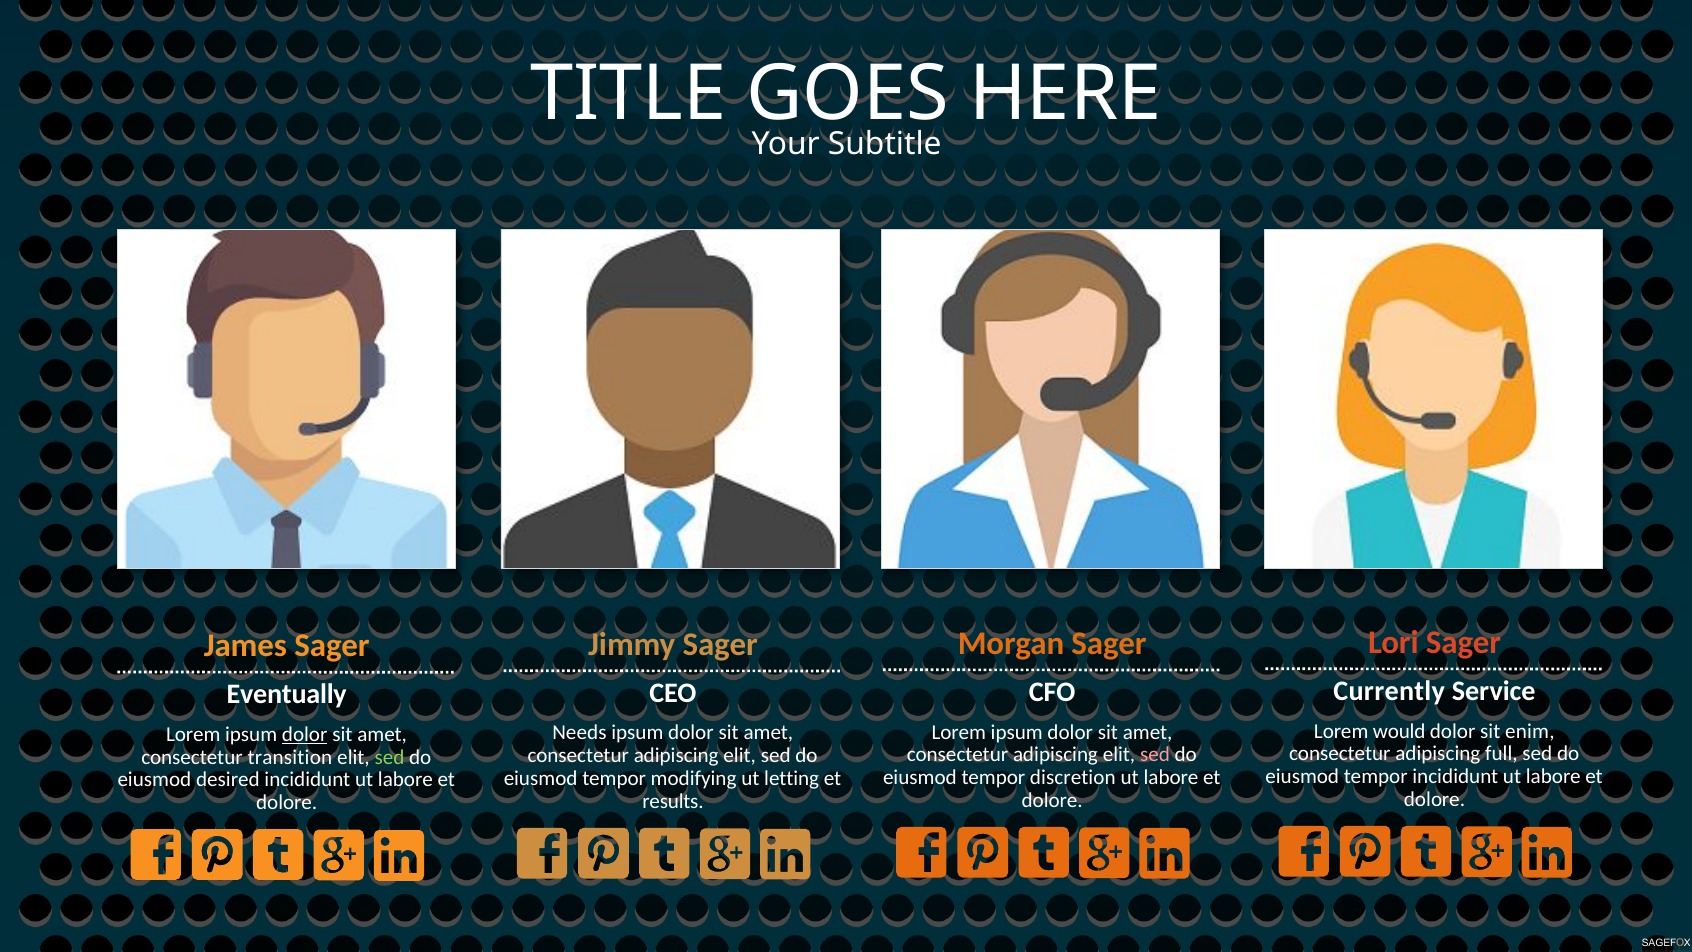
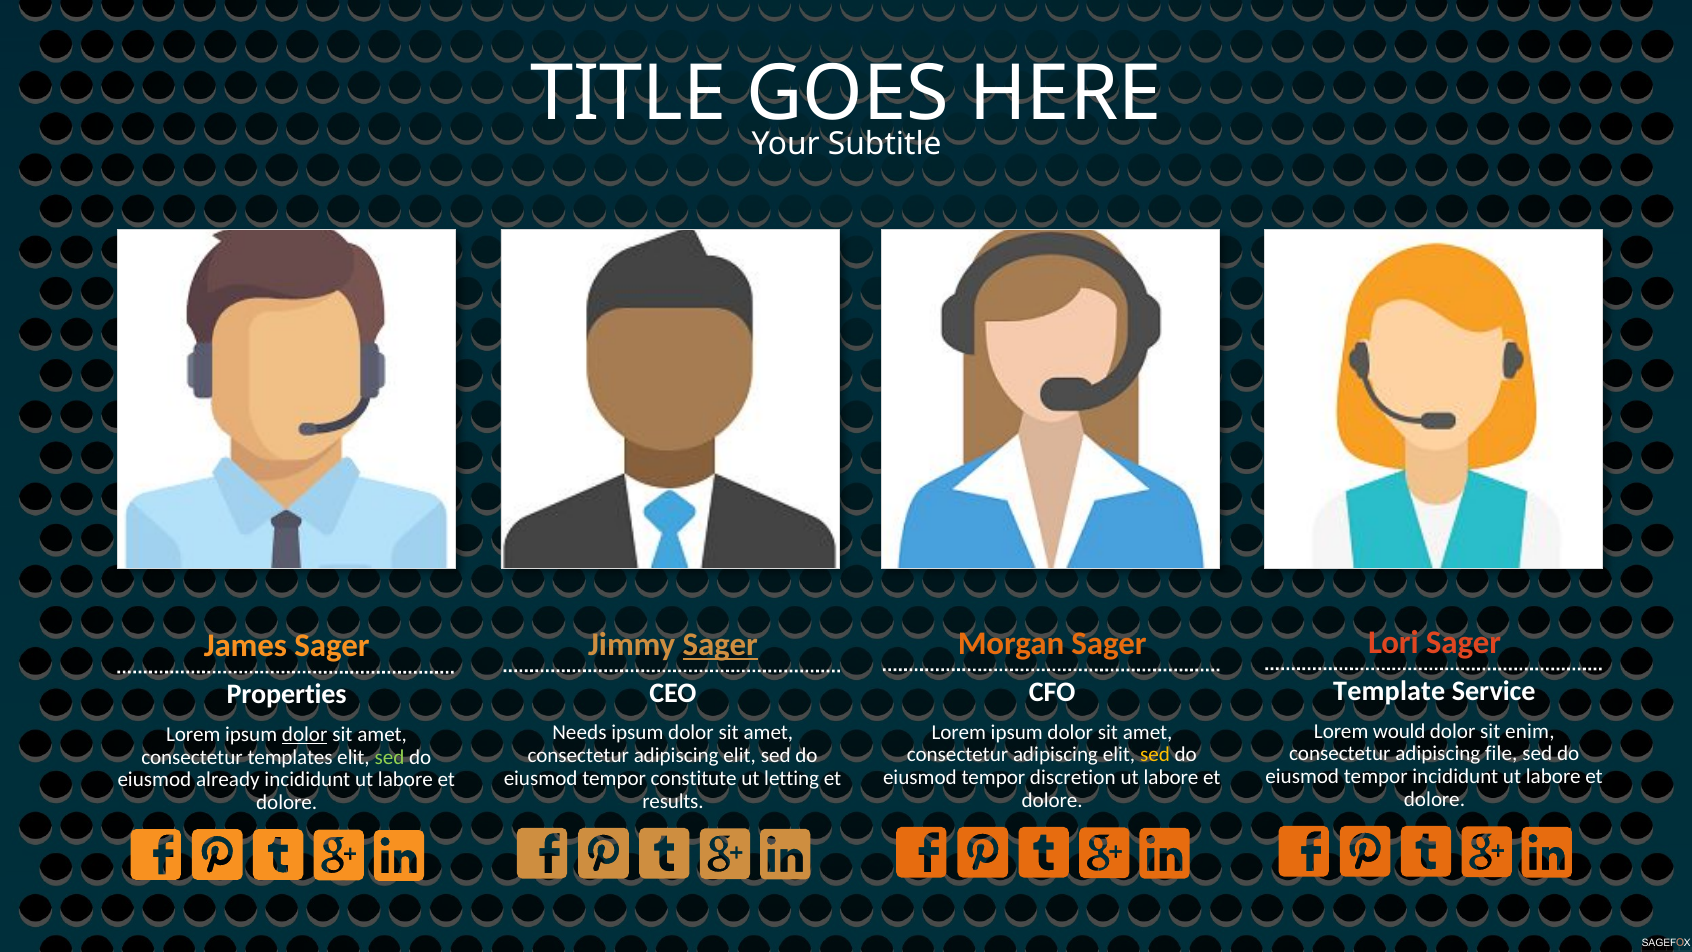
Sager at (720, 644) underline: none -> present
Currently: Currently -> Template
Eventually: Eventually -> Properties
full: full -> file
sed at (1155, 755) colour: pink -> yellow
transition: transition -> templates
modifying: modifying -> constitute
desired: desired -> already
